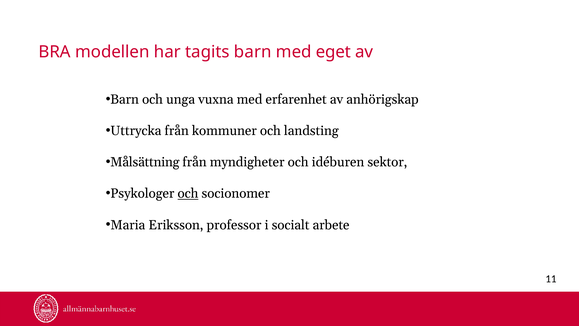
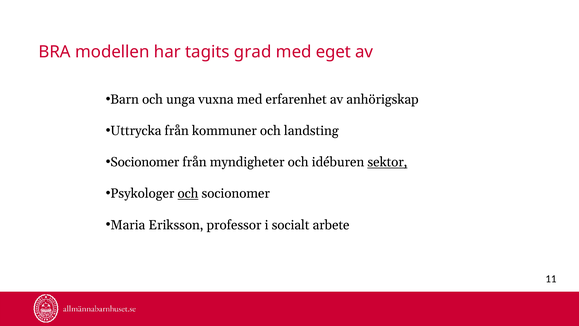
tagits barn: barn -> grad
Målsättning at (145, 162): Målsättning -> Socionomer
sektor underline: none -> present
